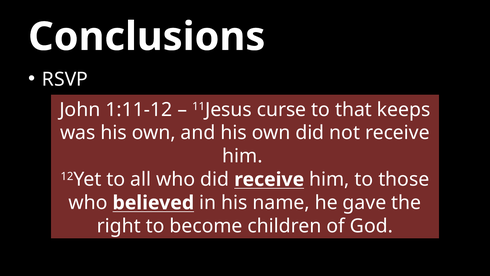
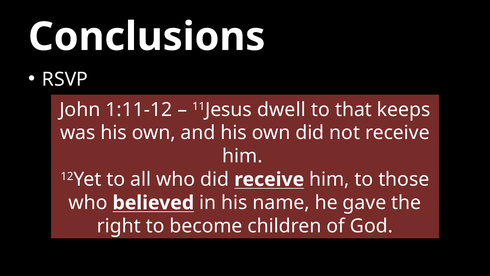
curse: curse -> dwell
